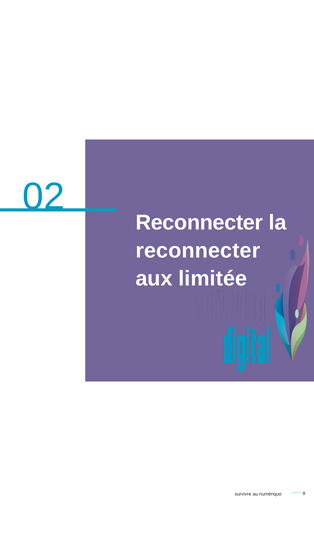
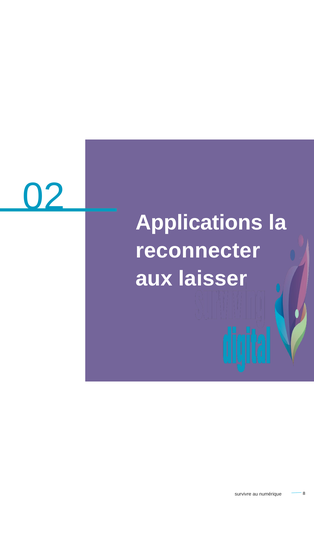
Reconnecter at (199, 222): Reconnecter -> Applications
limitée: limitée -> laisser
